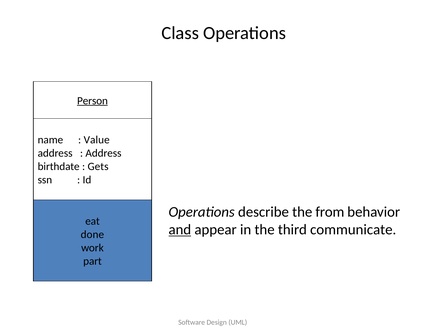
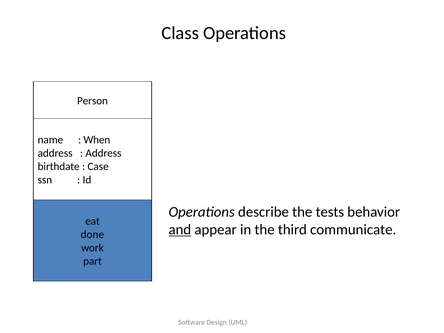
Person underline: present -> none
Value: Value -> When
Gets: Gets -> Case
from: from -> tests
